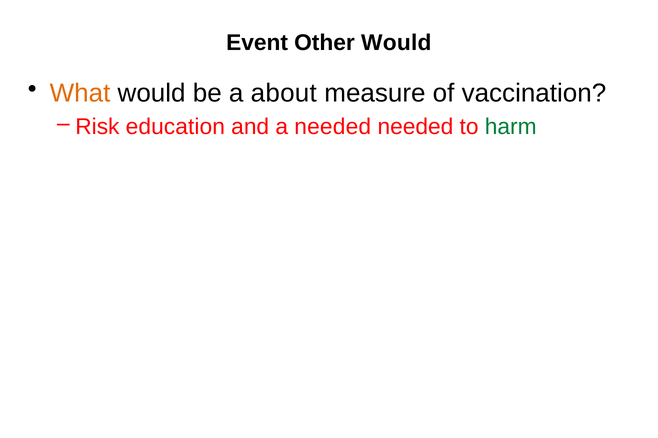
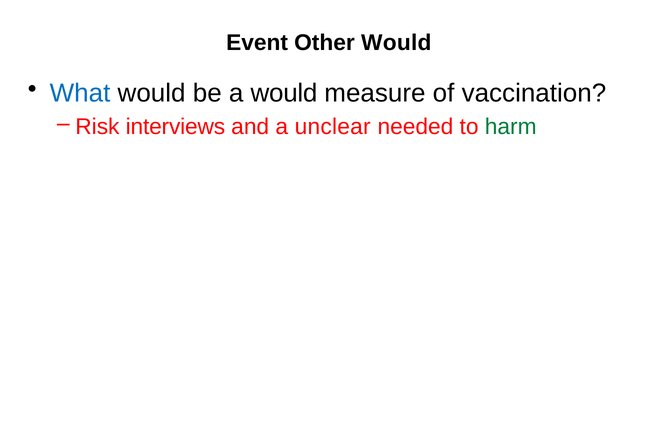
What colour: orange -> blue
a about: about -> would
education: education -> interviews
a needed: needed -> unclear
